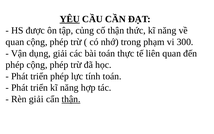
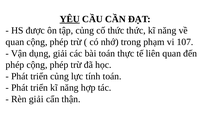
cố thận: thận -> thức
300: 300 -> 107
triển phép: phép -> củng
thận at (71, 99) underline: present -> none
